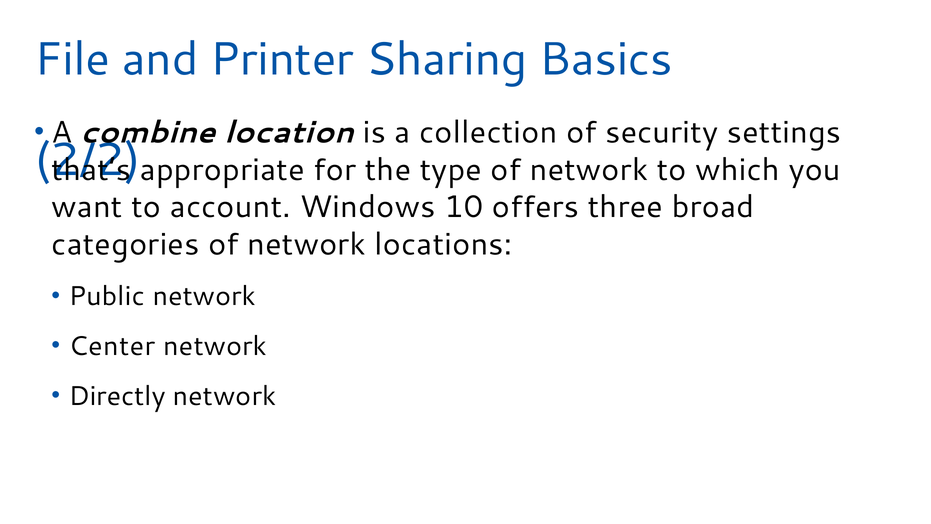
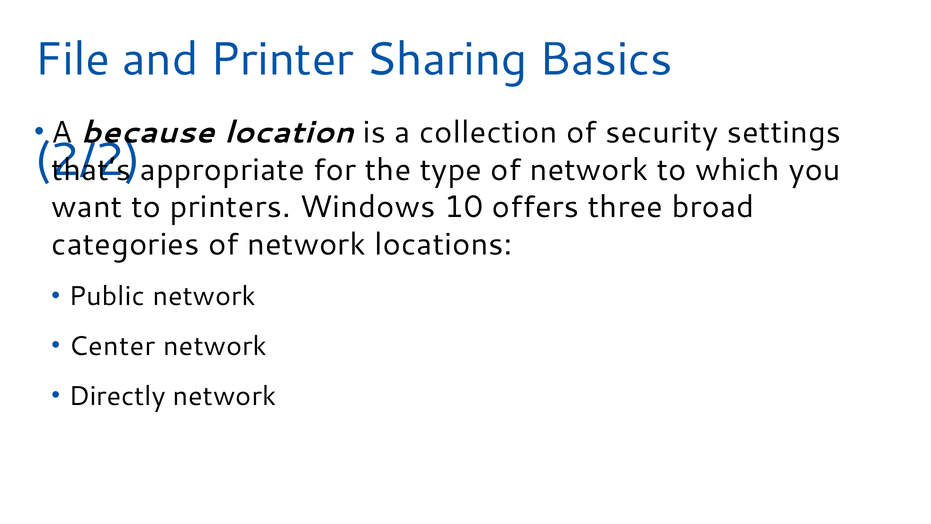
combine: combine -> because
account: account -> printers
